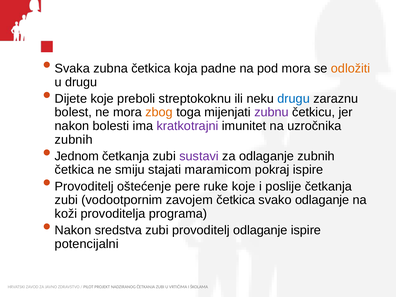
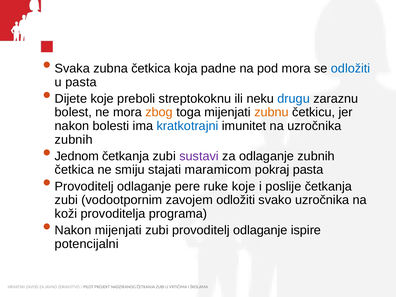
odložiti at (351, 68) colour: orange -> blue
u drugu: drugu -> pasta
zubnu colour: purple -> orange
kratkotrajni colour: purple -> blue
pokraj ispire: ispire -> pasta
oštećenje at (144, 186): oštećenje -> odlaganje
zavojem četkica: četkica -> odložiti
svako odlaganje: odlaganje -> uzročnika
Nakon sredstva: sredstva -> mijenjati
